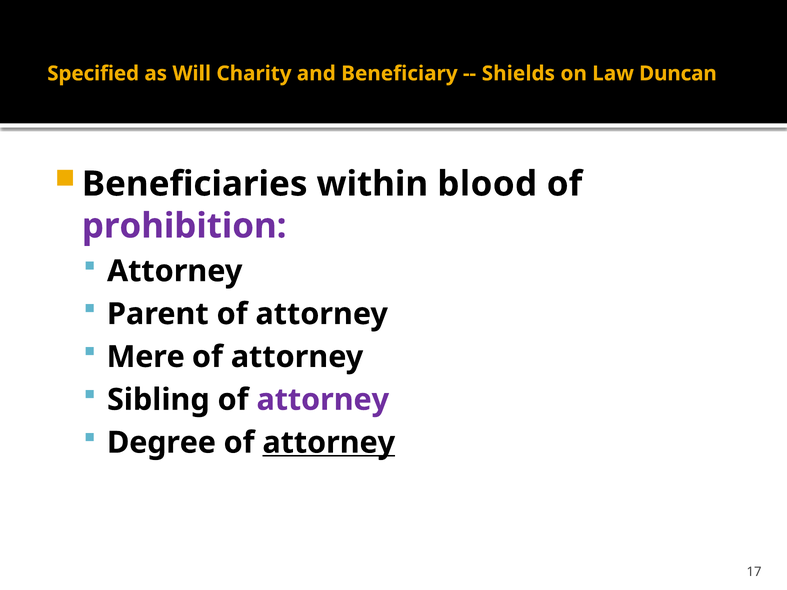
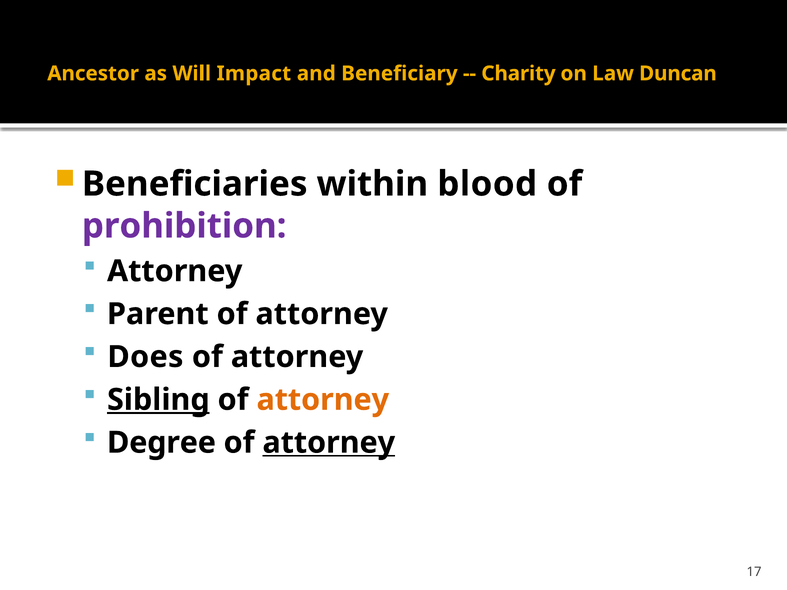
Specified: Specified -> Ancestor
Charity: Charity -> Impact
Shields: Shields -> Charity
Mere: Mere -> Does
Sibling underline: none -> present
attorney at (323, 400) colour: purple -> orange
